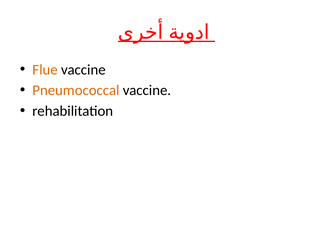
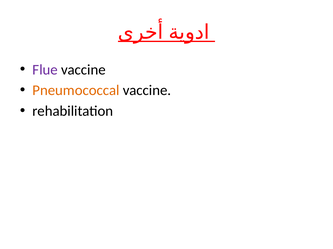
Flue colour: orange -> purple
